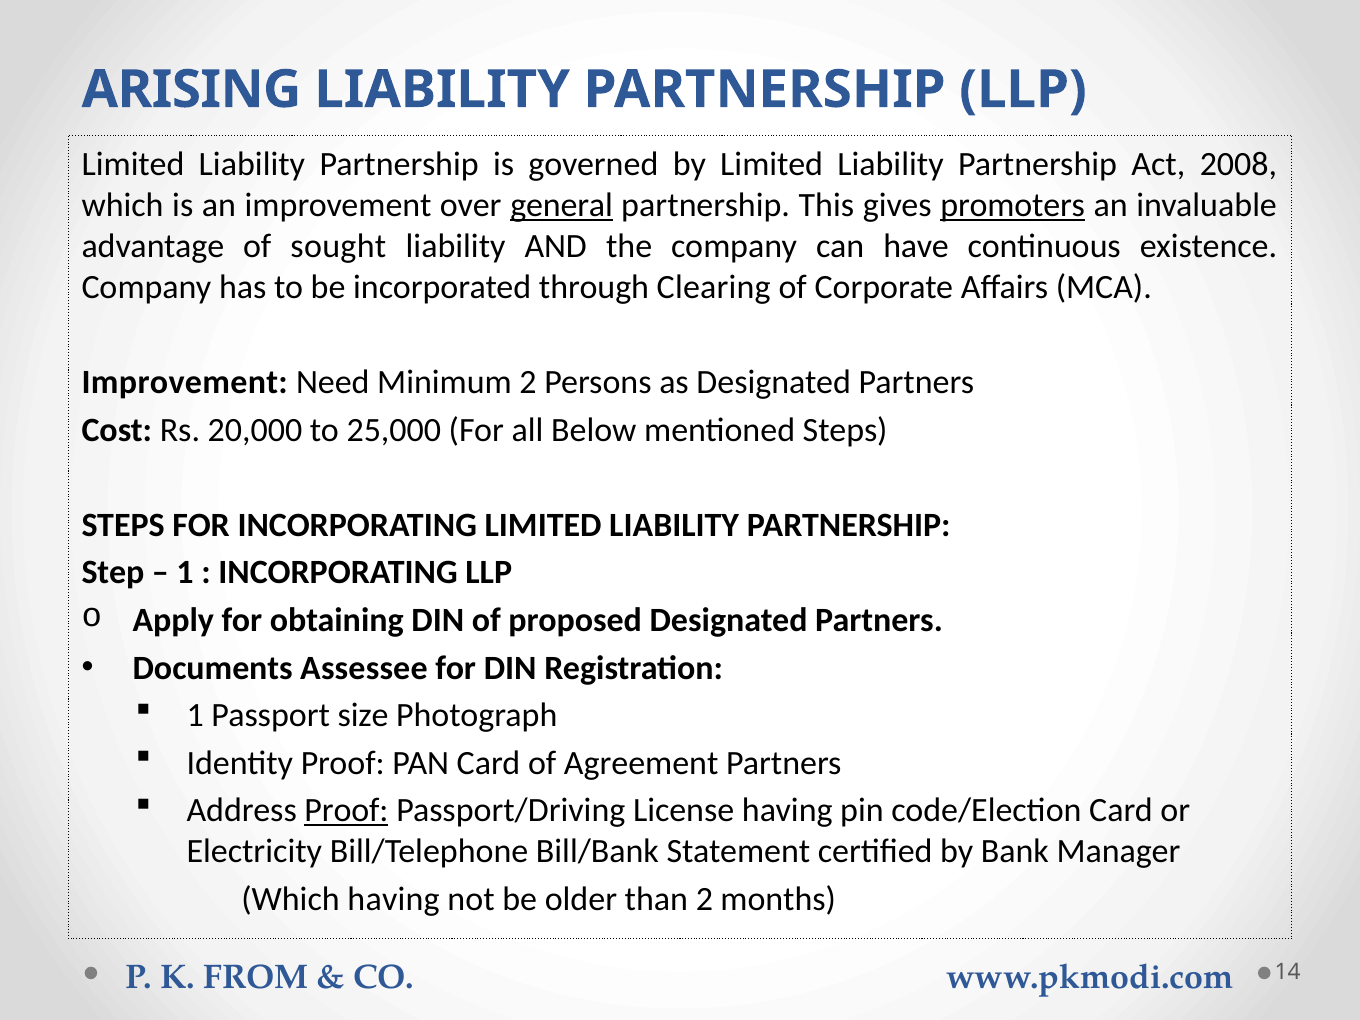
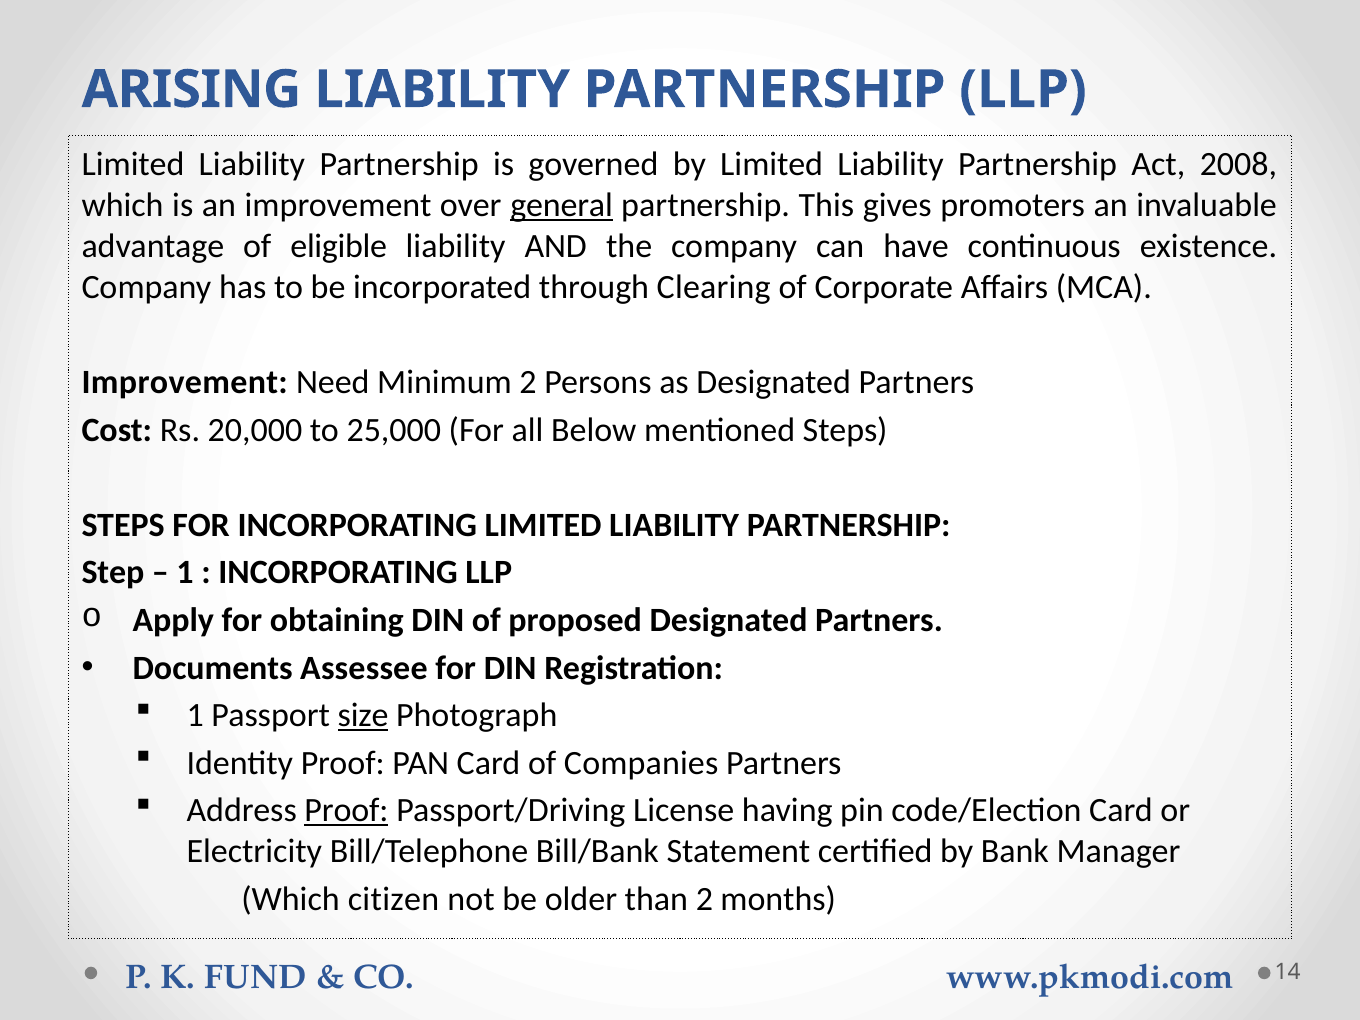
promoters underline: present -> none
sought: sought -> eligible
size underline: none -> present
Agreement: Agreement -> Companies
Which having: having -> citizen
FROM: FROM -> FUND
